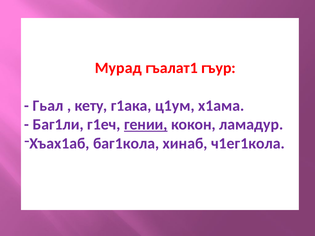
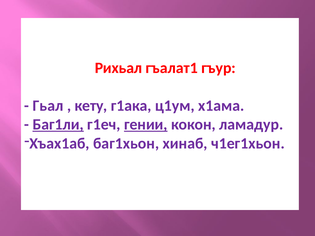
Мурад: Мурад -> Рихьал
Баг1ли underline: none -> present
баг1кола: баг1кола -> баг1хьон
ч1ег1кола: ч1ег1кола -> ч1ег1хьон
